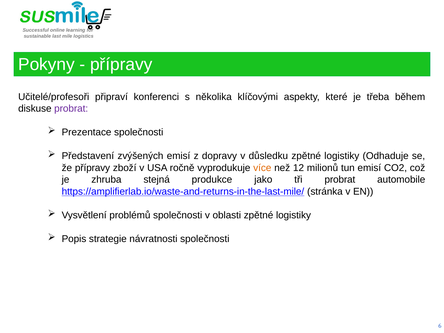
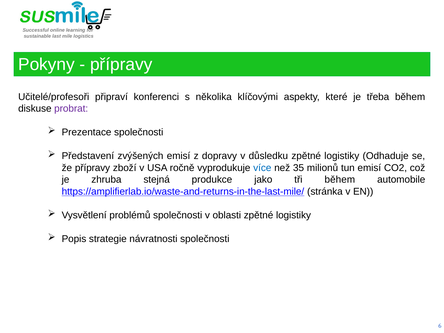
více colour: orange -> blue
12: 12 -> 35
tři probrat: probrat -> během
